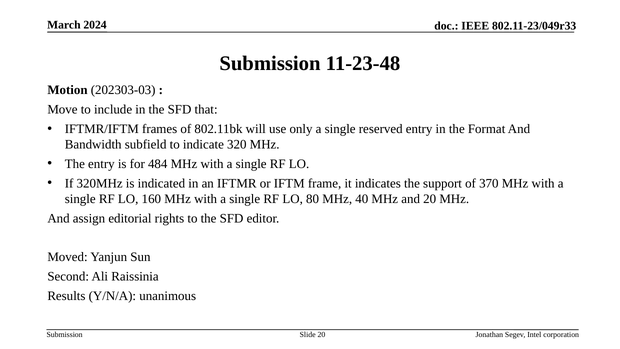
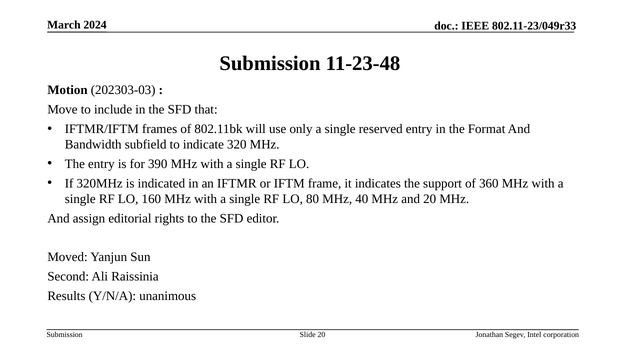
484: 484 -> 390
370: 370 -> 360
